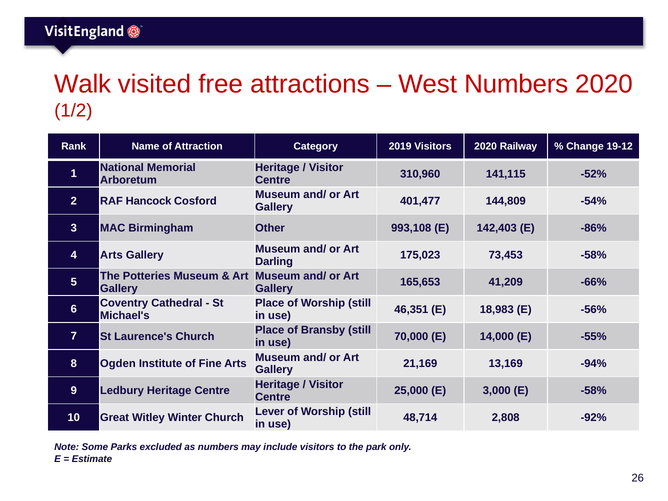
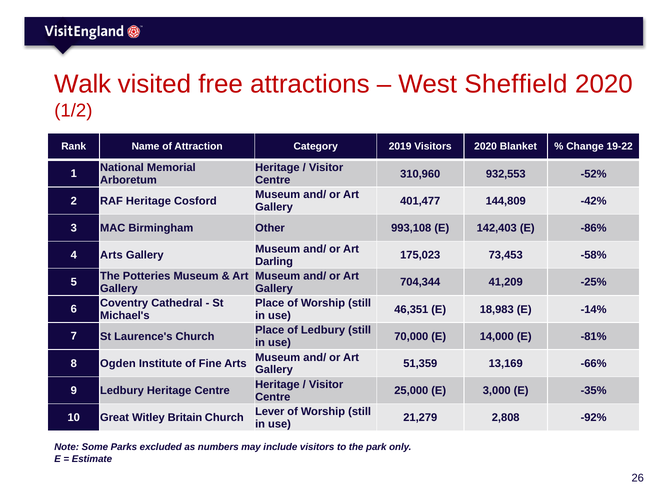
West Numbers: Numbers -> Sheffield
Railway: Railway -> Blanket
19-12: 19-12 -> 19-22
141,115: 141,115 -> 932,553
RAF Hancock: Hancock -> Heritage
-54%: -54% -> -42%
165,653: 165,653 -> 704,344
-66%: -66% -> -25%
-56%: -56% -> -14%
of Bransby: Bransby -> Ledbury
-55%: -55% -> -81%
21,169: 21,169 -> 51,359
-94%: -94% -> -66%
E -58%: -58% -> -35%
Winter: Winter -> Britain
48,714: 48,714 -> 21,279
